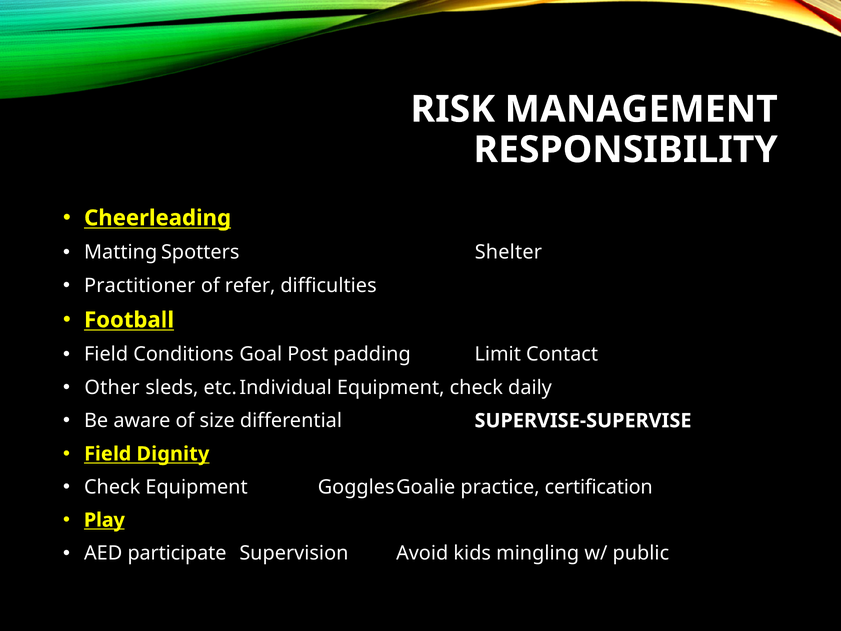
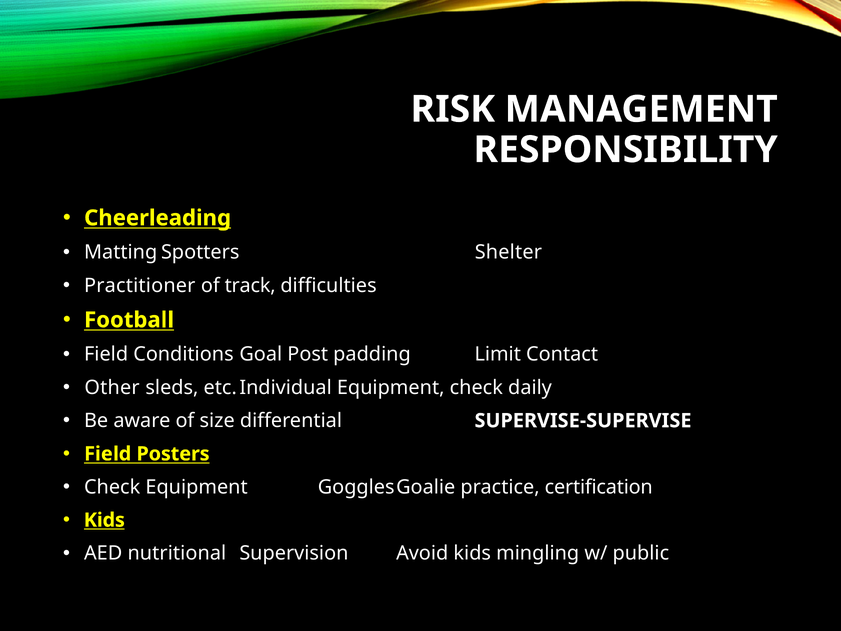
refer: refer -> track
Dignity: Dignity -> Posters
Play at (104, 520): Play -> Kids
participate: participate -> nutritional
